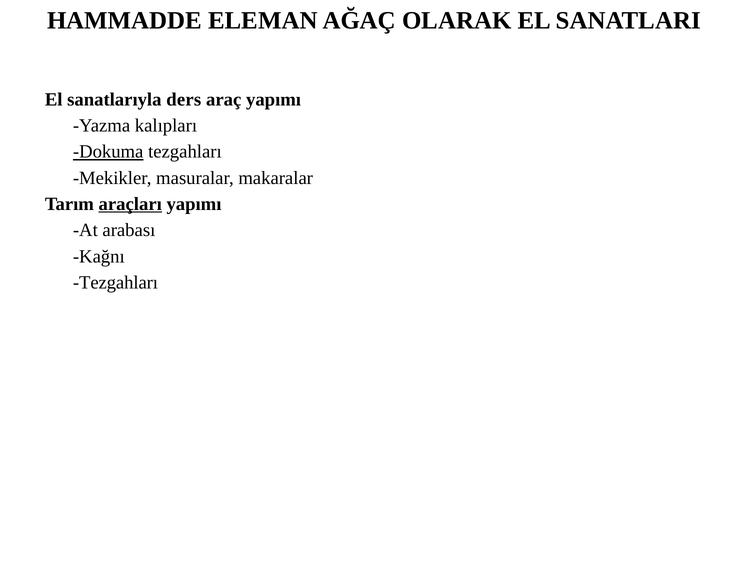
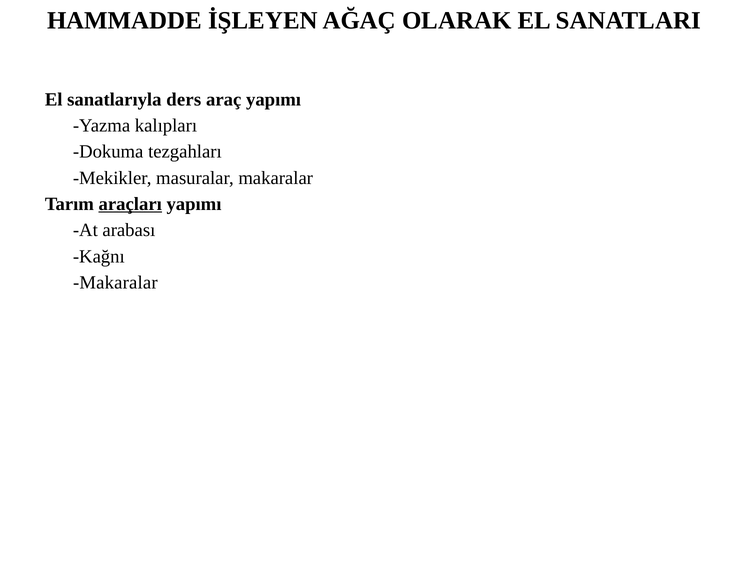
ELEMAN: ELEMAN -> İŞLEYEN
Dokuma underline: present -> none
Tezgahları at (115, 283): Tezgahları -> Makaralar
